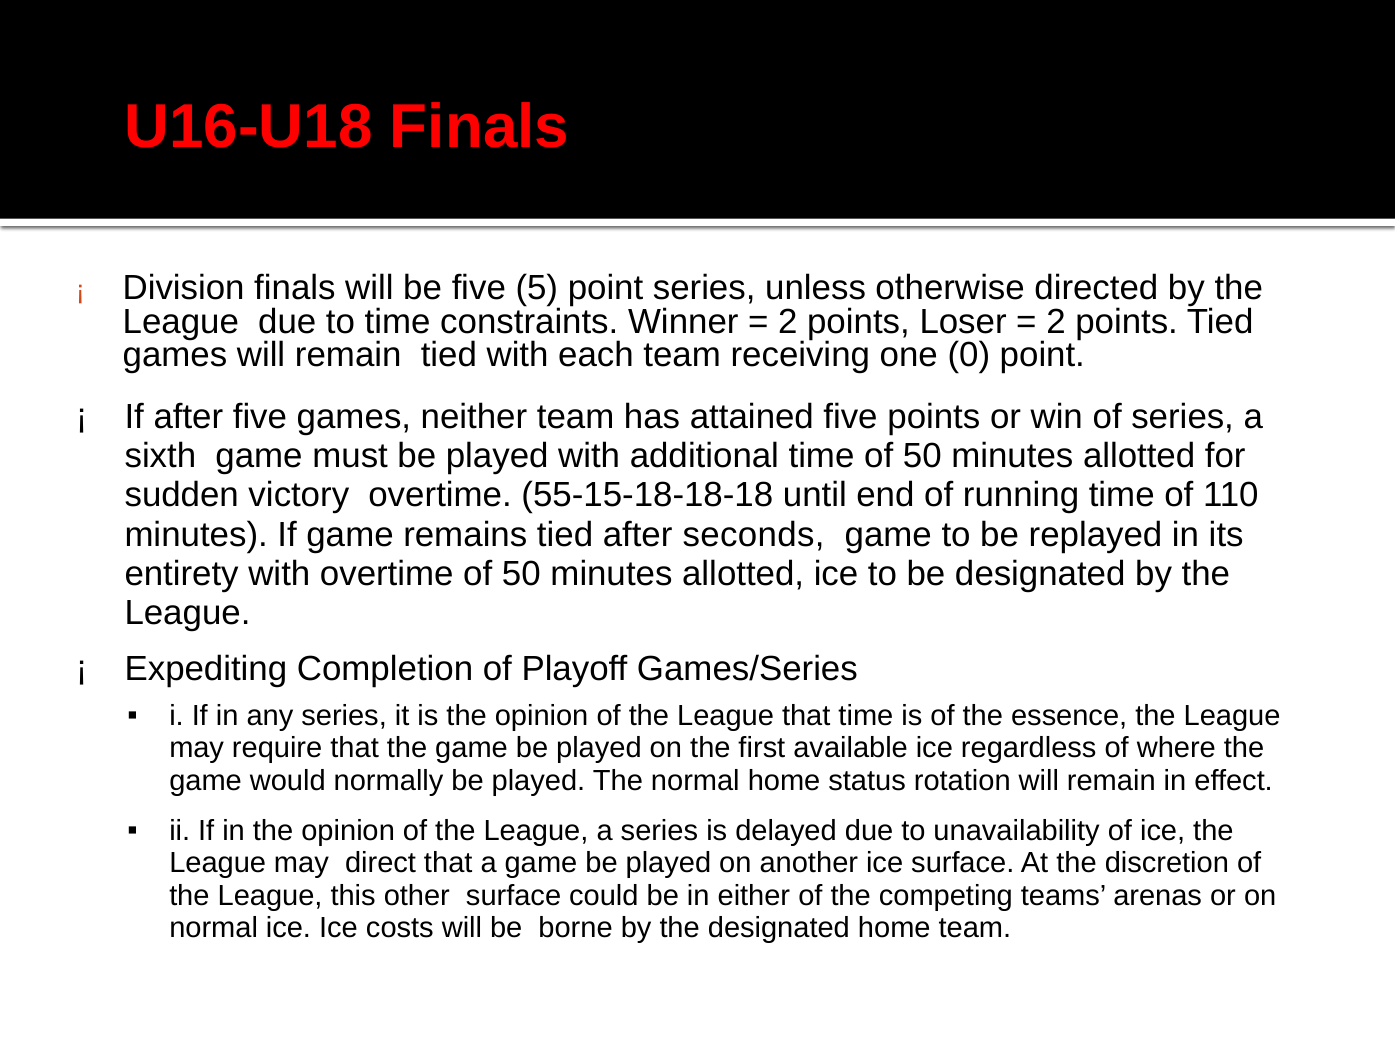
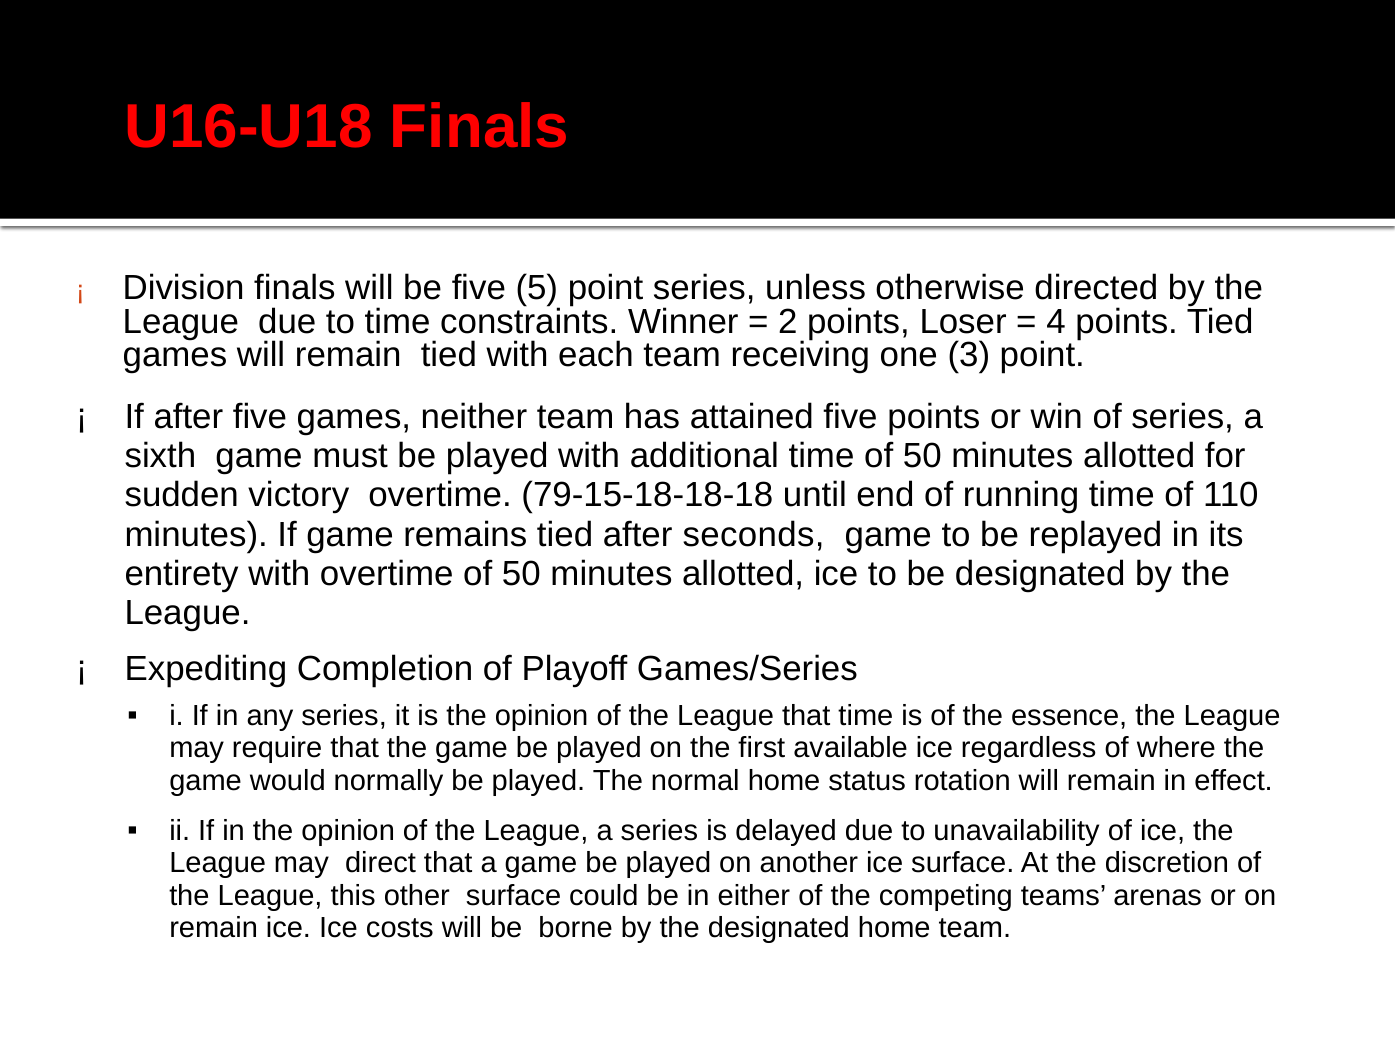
2 at (1056, 322): 2 -> 4
0: 0 -> 3
55-15-18-18-18: 55-15-18-18-18 -> 79-15-18-18-18
normal at (214, 928): normal -> remain
